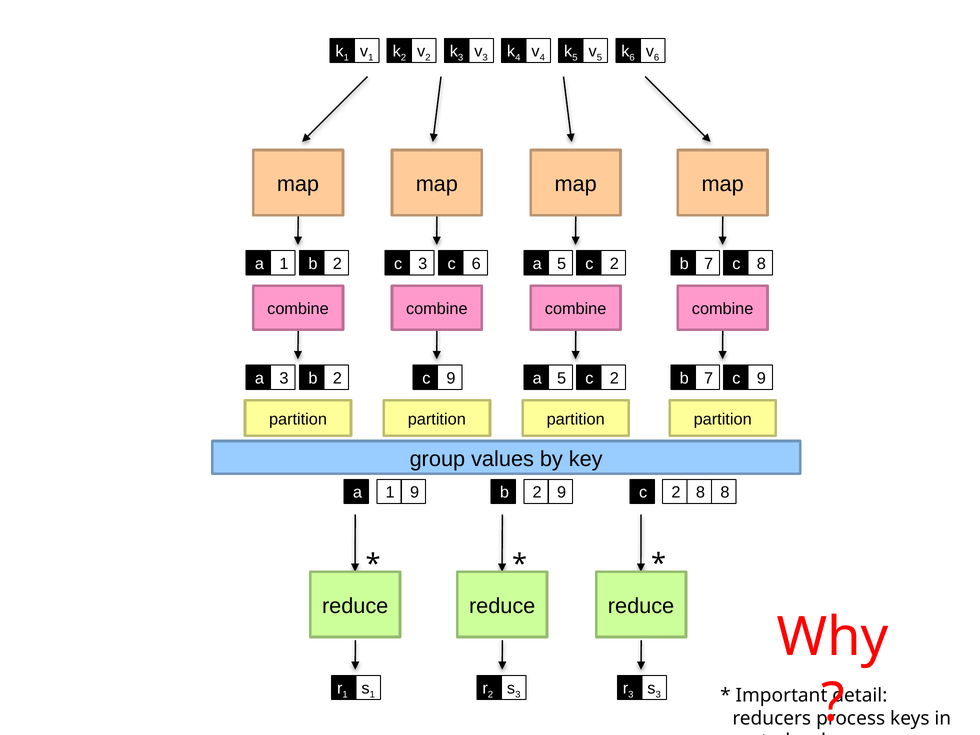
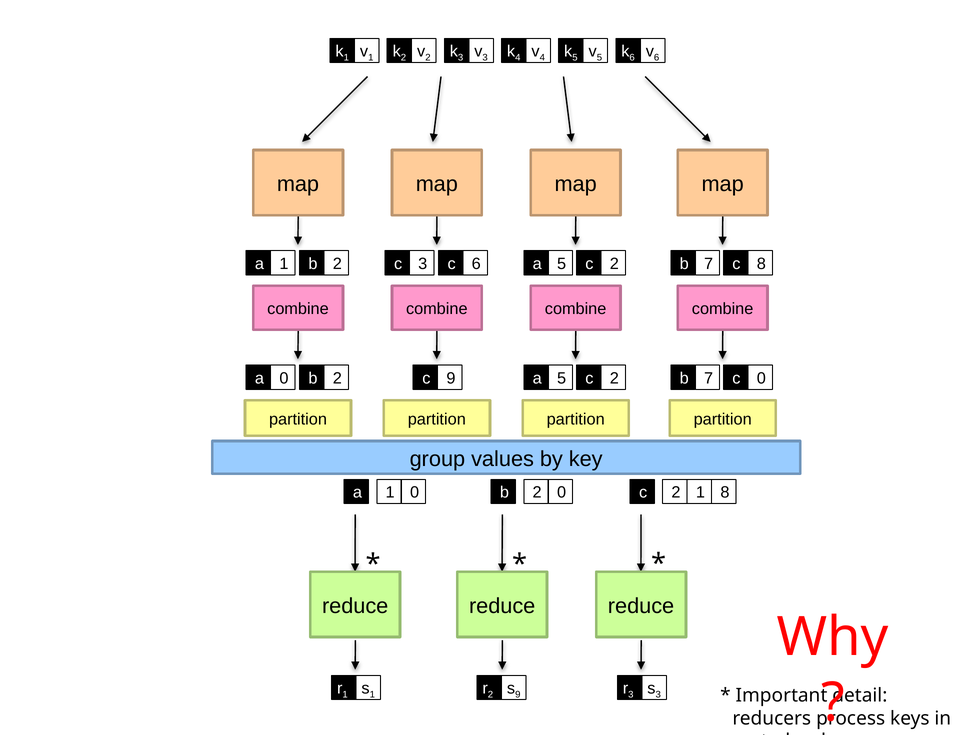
a 3: 3 -> 0
7 9: 9 -> 0
1 9: 9 -> 0
2 9: 9 -> 0
2 8: 8 -> 1
3 at (518, 695): 3 -> 9
